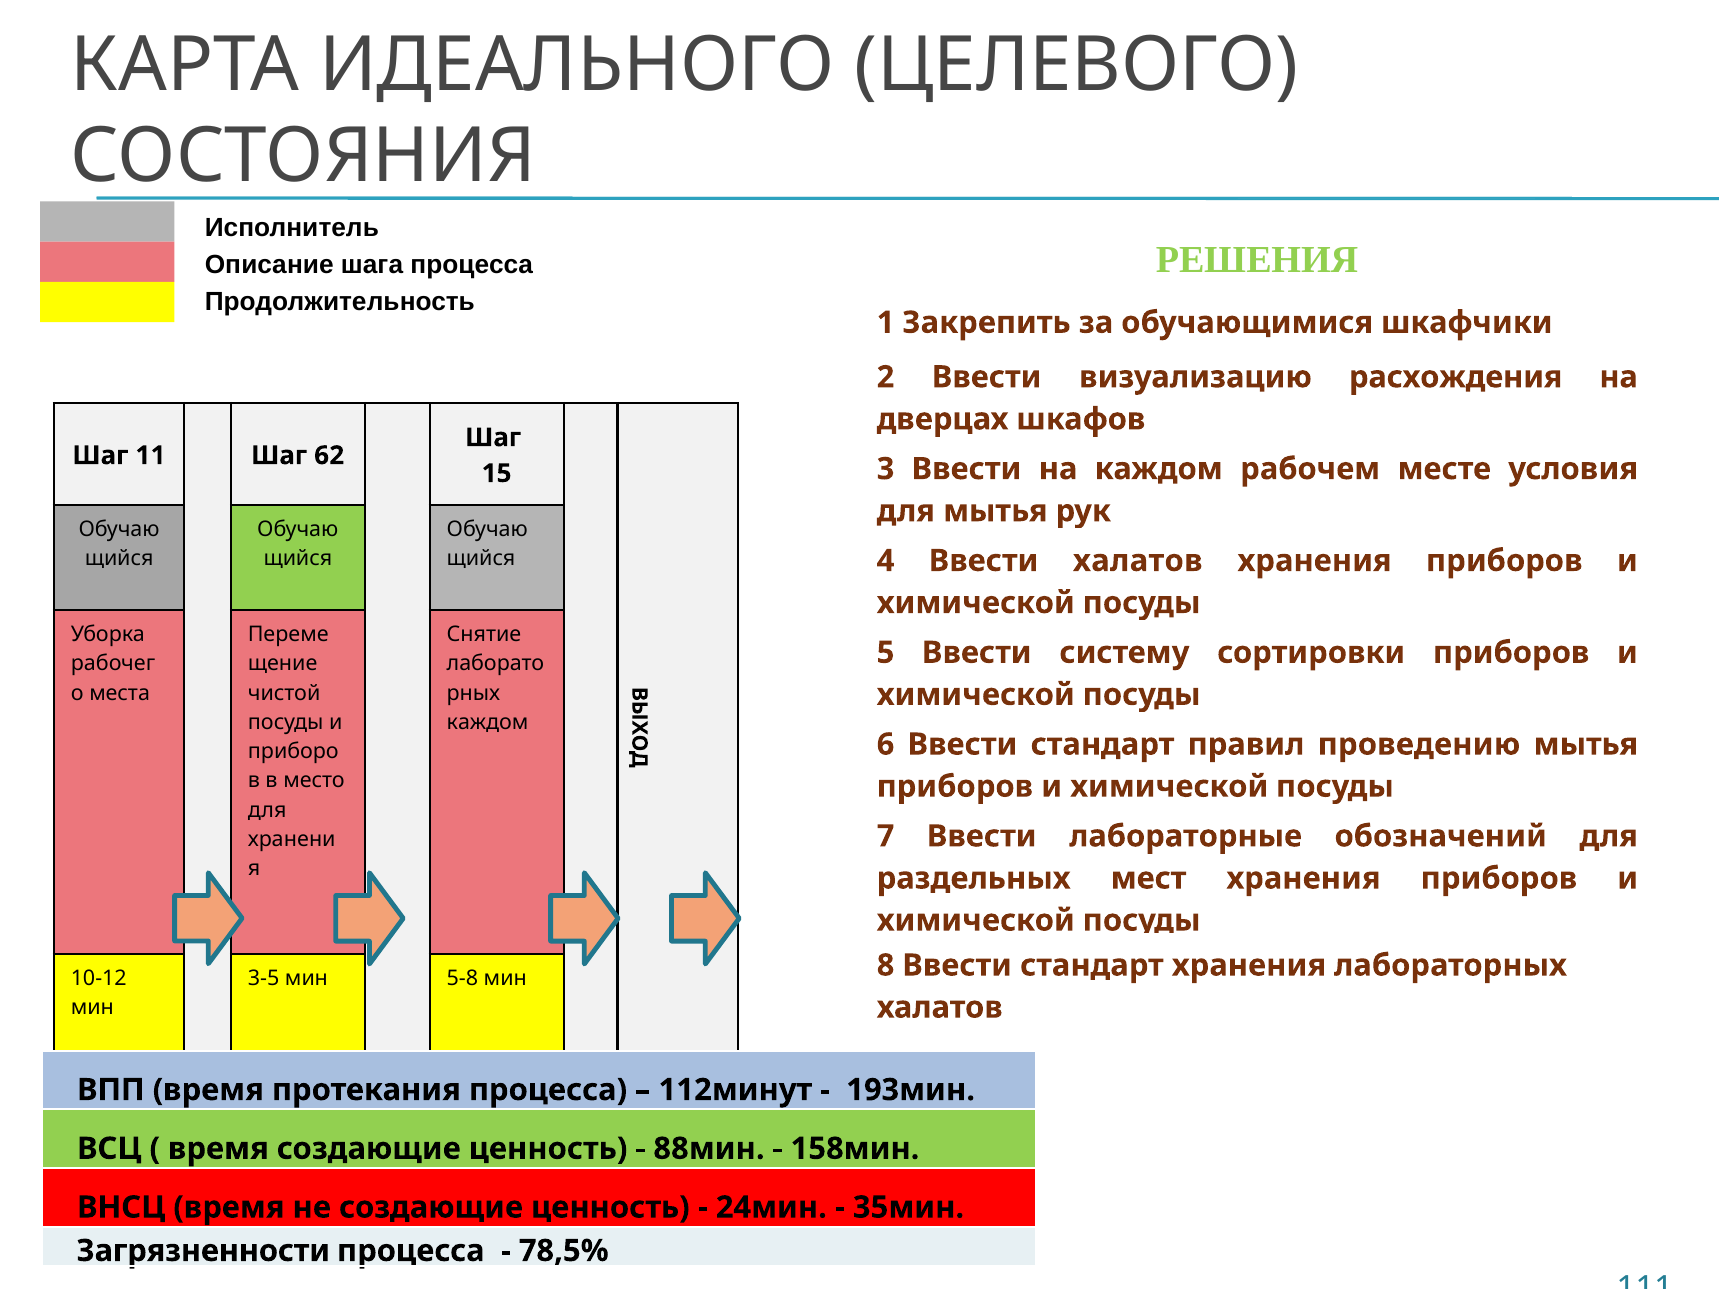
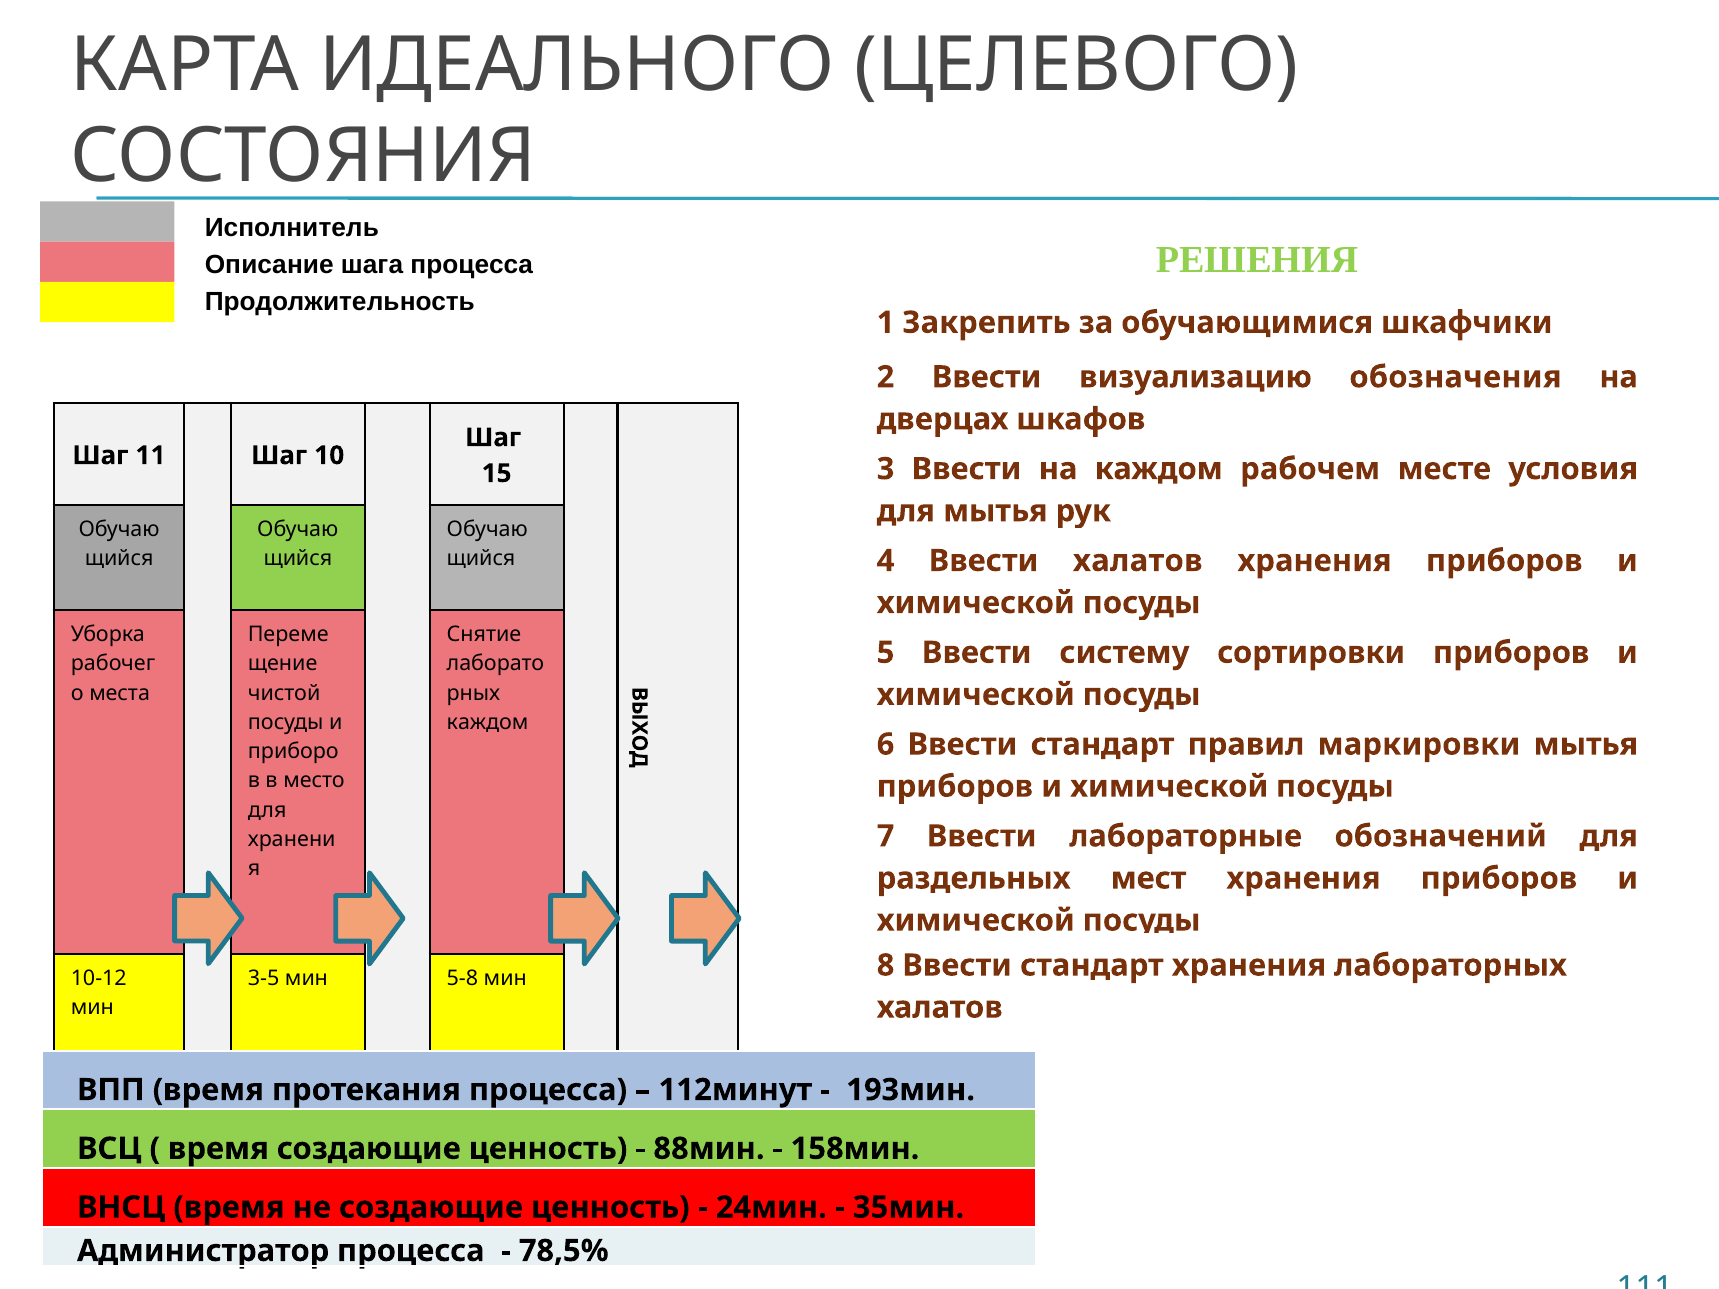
расхождения: расхождения -> обозначения
62: 62 -> 10
проведению: проведению -> маркировки
Загрязненности: Загрязненности -> Администратор
